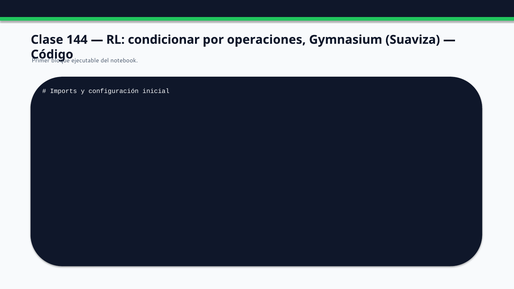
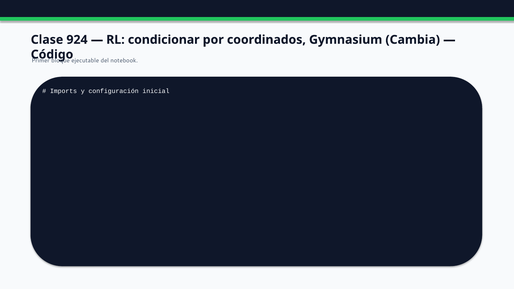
144: 144 -> 924
operaciones: operaciones -> coordinados
Suaviza: Suaviza -> Cambia
